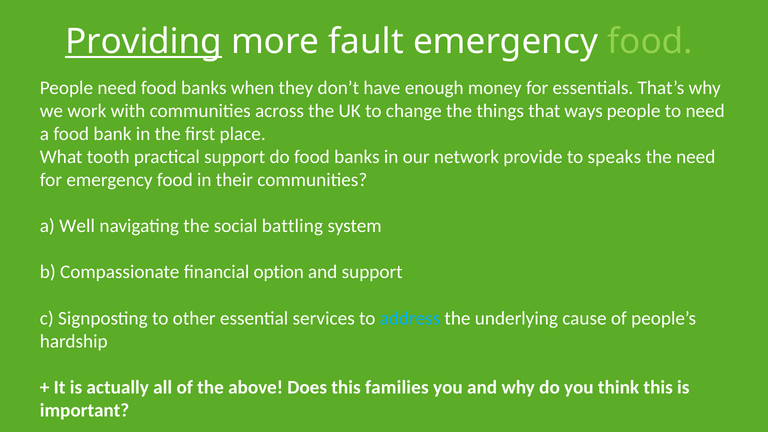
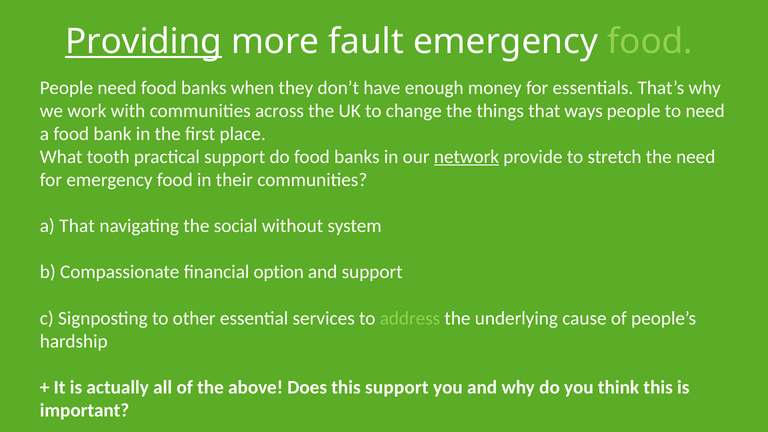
network underline: none -> present
speaks: speaks -> stretch
a Well: Well -> That
battling: battling -> without
address colour: light blue -> light green
this families: families -> support
